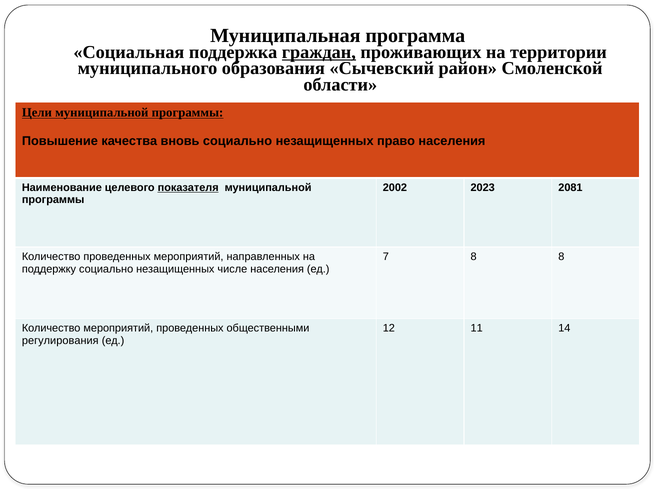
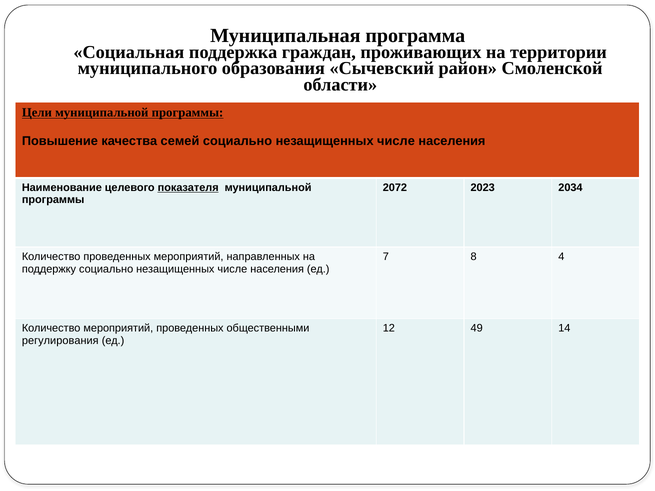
граждан underline: present -> none
вновь: вновь -> семей
право at (396, 141): право -> числе
2002: 2002 -> 2072
2081: 2081 -> 2034
8 8: 8 -> 4
11: 11 -> 49
